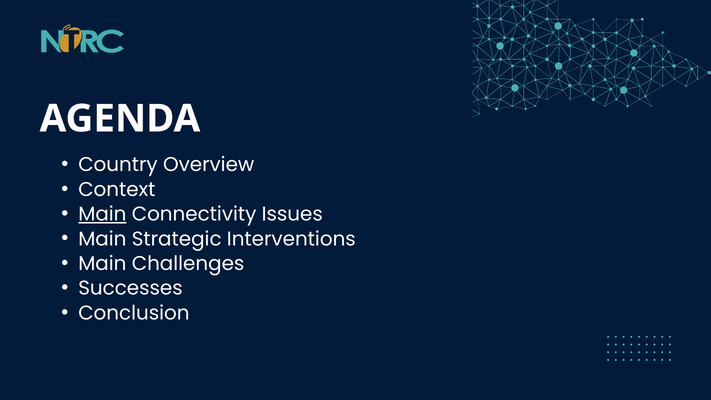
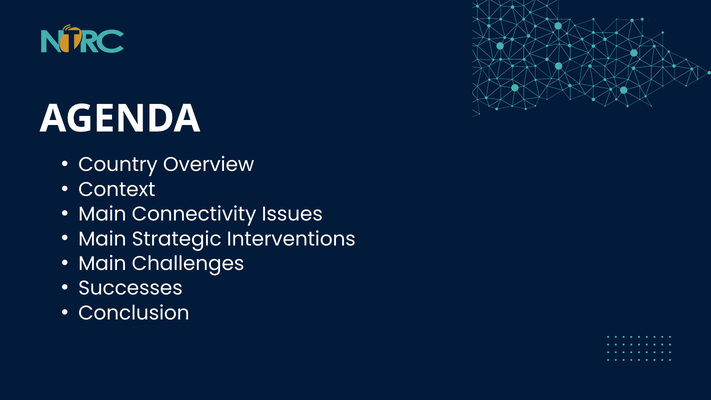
Main at (102, 214) underline: present -> none
